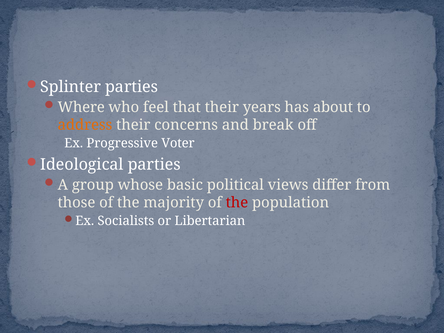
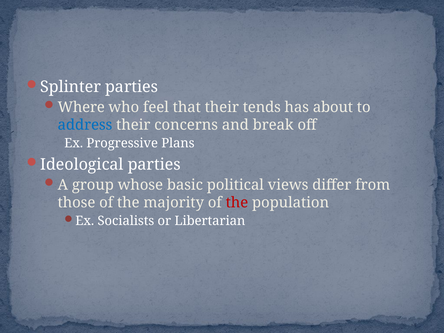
years: years -> tends
address colour: orange -> blue
Voter: Voter -> Plans
